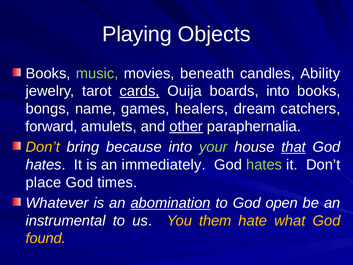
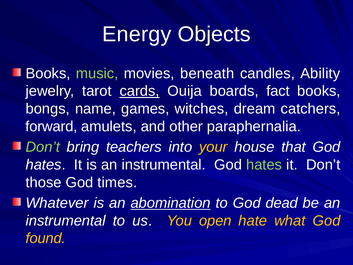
Playing: Playing -> Energy
boards into: into -> fact
healers: healers -> witches
other underline: present -> none
Don’t at (43, 147) colour: yellow -> light green
because: because -> teachers
your colour: light green -> yellow
that underline: present -> none
is an immediately: immediately -> instrumental
place: place -> those
open: open -> dead
them: them -> open
